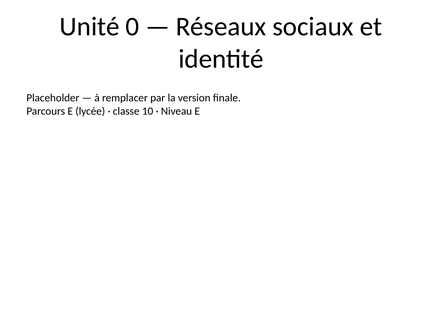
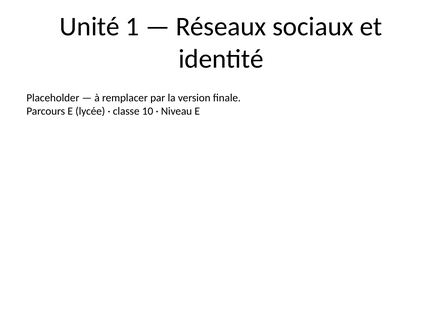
0: 0 -> 1
